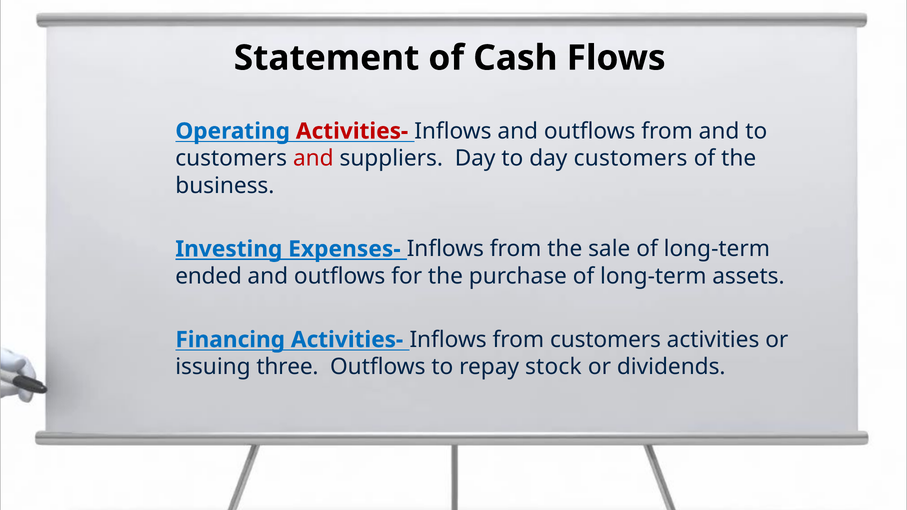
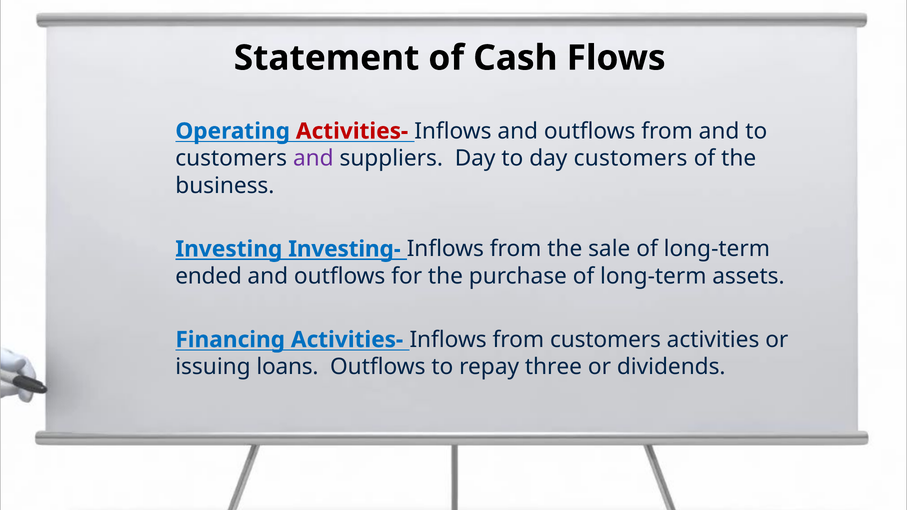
and at (313, 158) colour: red -> purple
Expenses-: Expenses- -> Investing-
three: three -> loans
stock: stock -> three
